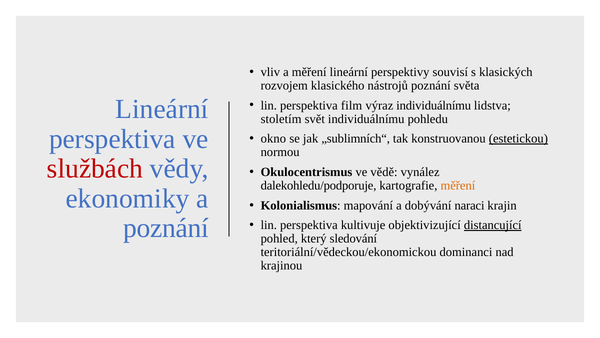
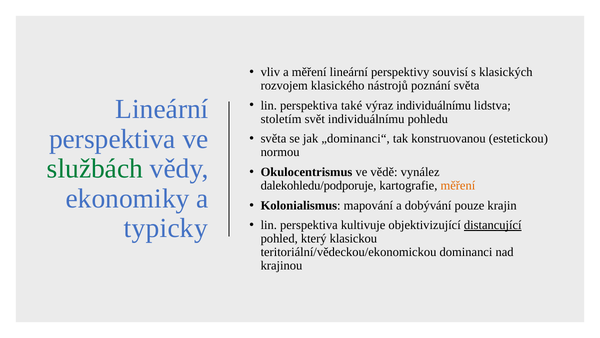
film: film -> také
okno at (273, 139): okno -> světa
„sublimních“: „sublimních“ -> „dominanci“
estetickou underline: present -> none
službách colour: red -> green
naraci: naraci -> pouze
poznání at (166, 228): poznání -> typicky
sledování: sledování -> klasickou
